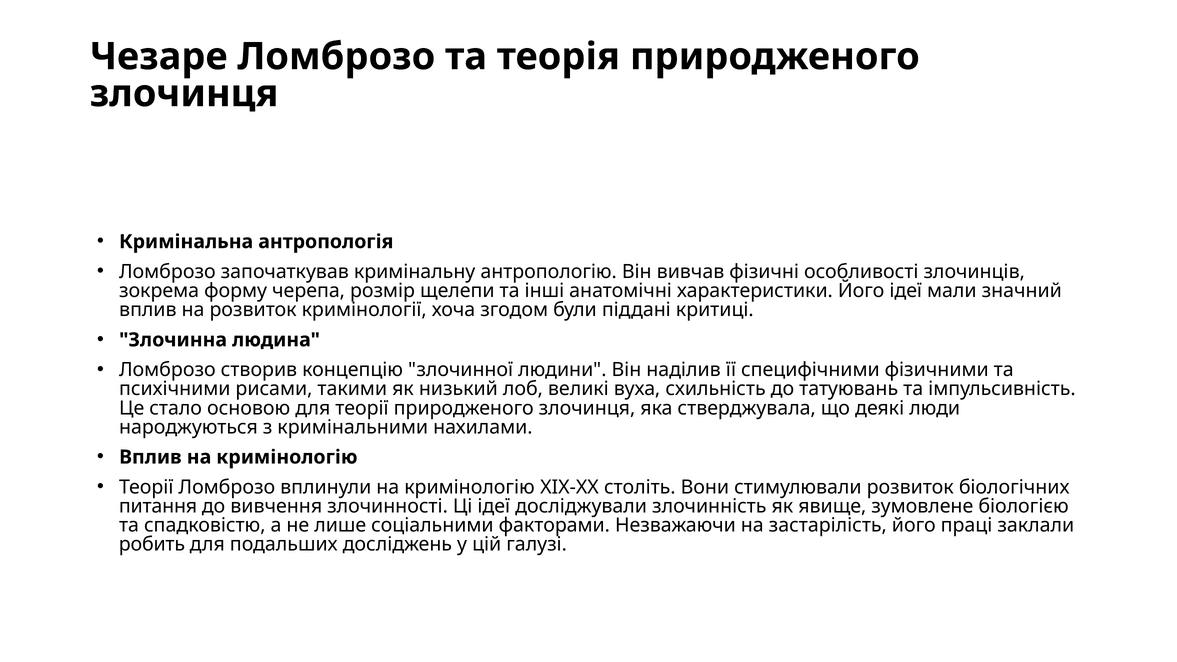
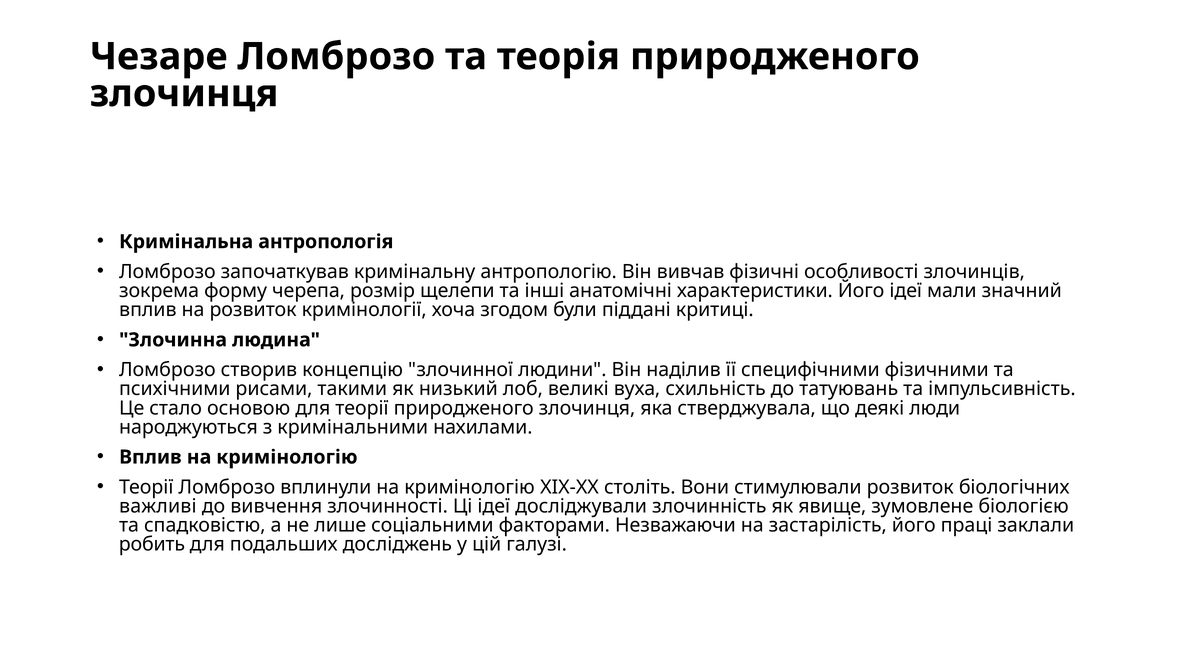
питання: питання -> важливі
